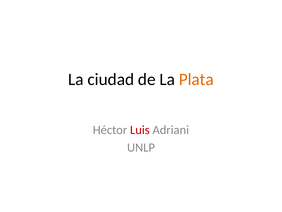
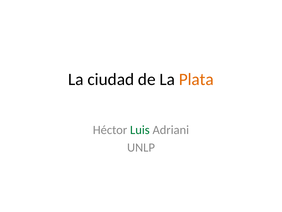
Luis colour: red -> green
